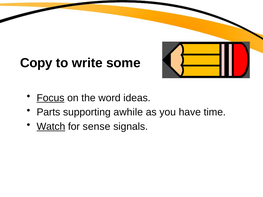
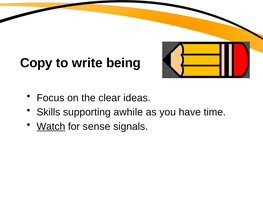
some: some -> being
Focus underline: present -> none
word: word -> clear
Parts: Parts -> Skills
